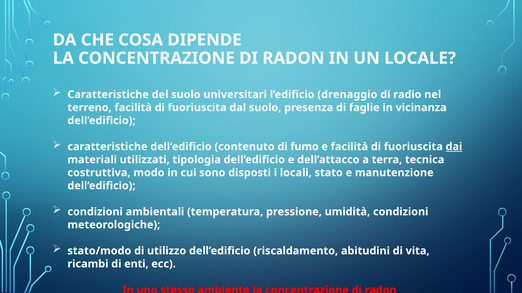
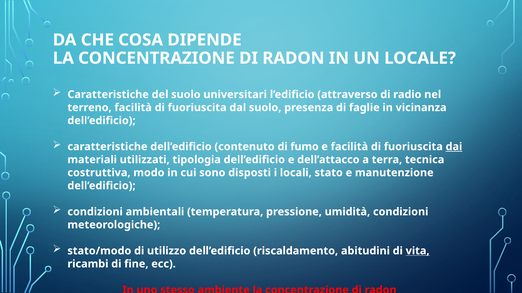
drenaggio: drenaggio -> attraverso
vita underline: none -> present
enti: enti -> fine
